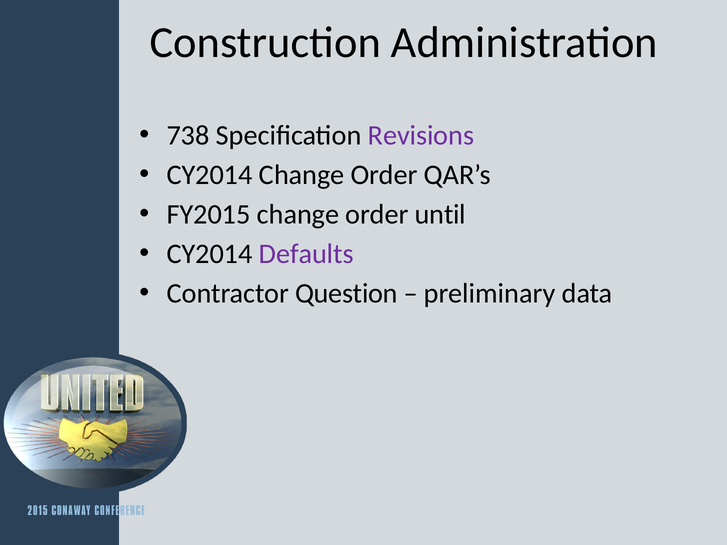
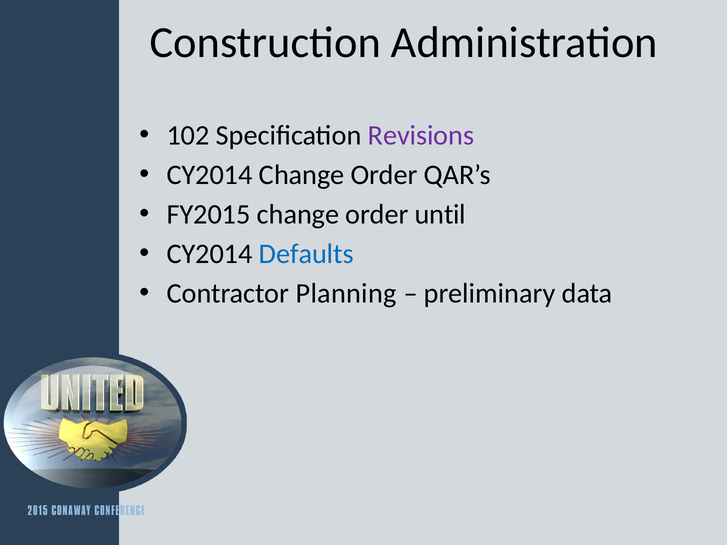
738: 738 -> 102
Defaults colour: purple -> blue
Question: Question -> Planning
